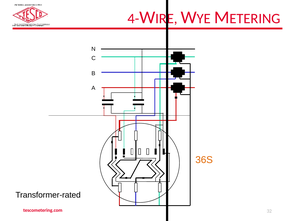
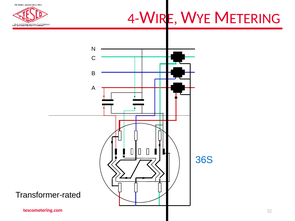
36S colour: orange -> blue
